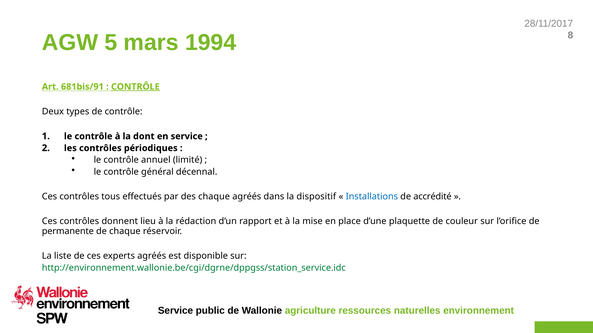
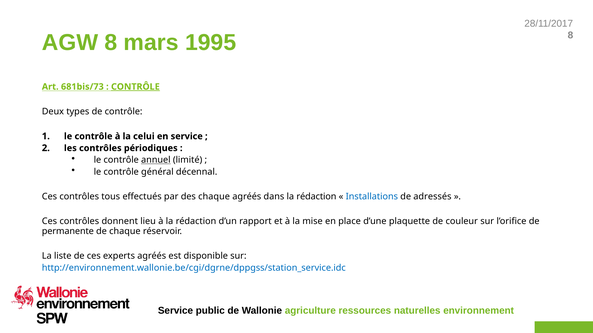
AGW 5: 5 -> 8
1994: 1994 -> 1995
681bis/91: 681bis/91 -> 681bis/73
dont: dont -> celui
annuel underline: none -> present
dans la dispositif: dispositif -> rédaction
accrédité: accrédité -> adressés
http://environnement.wallonie.be/cgi/dgrne/dppgss/station_service.idc colour: green -> blue
